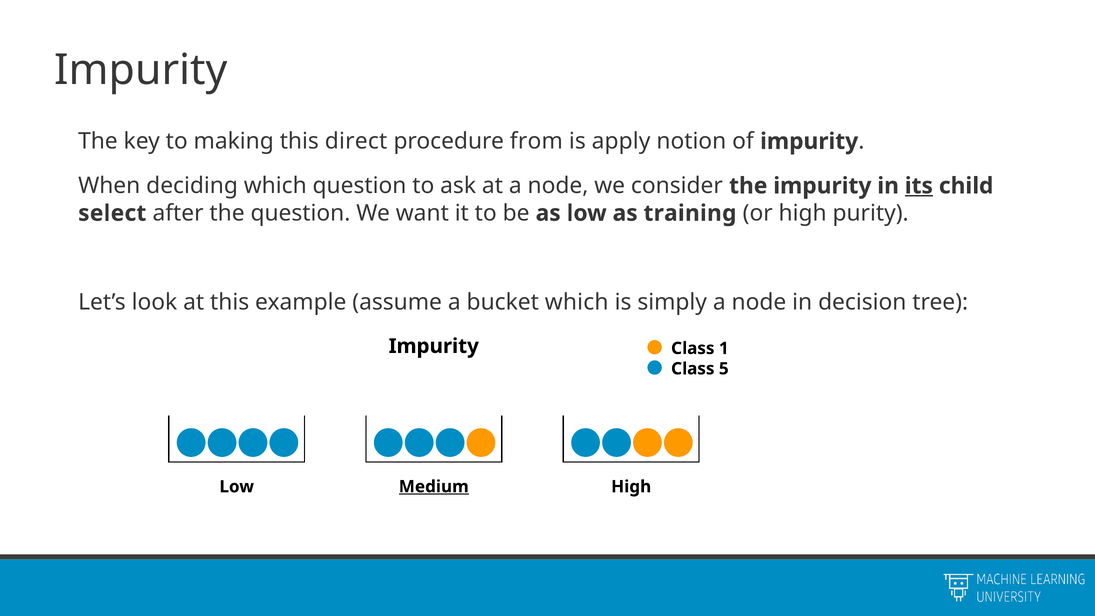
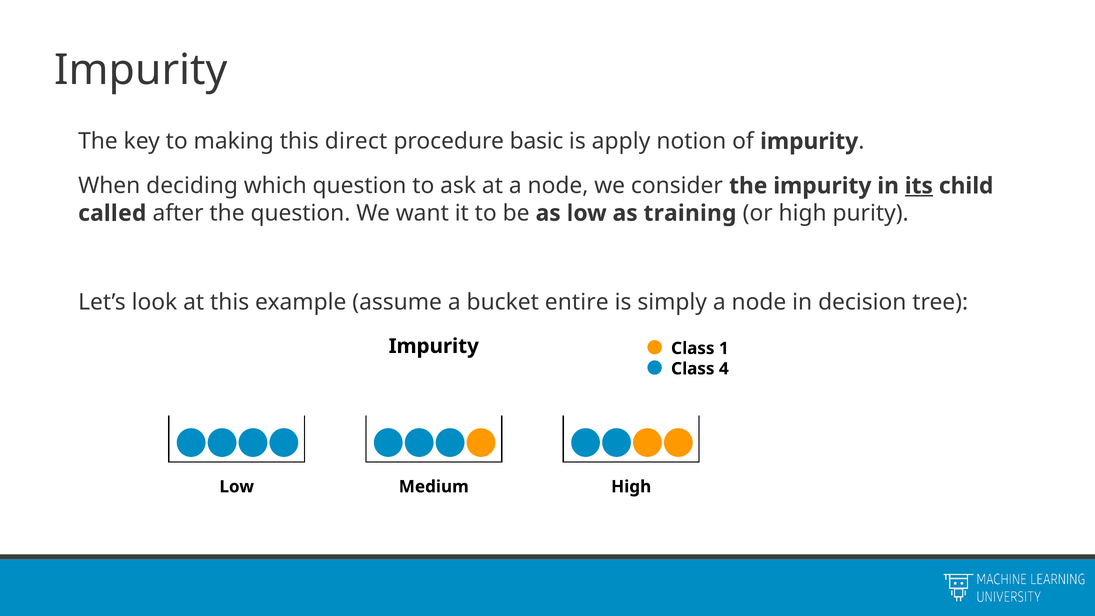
from: from -> basic
select: select -> called
bucket which: which -> entire
5: 5 -> 4
Medium underline: present -> none
